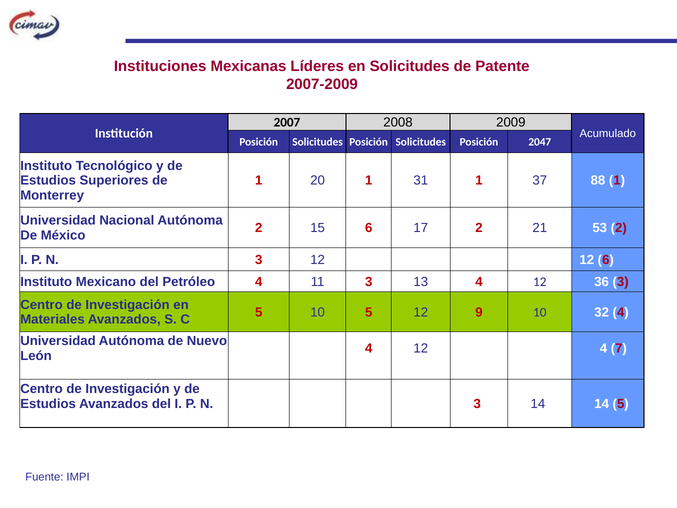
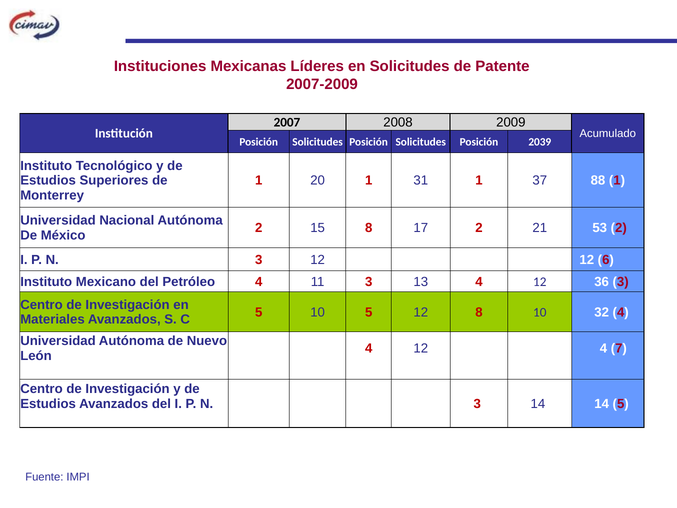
2047: 2047 -> 2039
15 6: 6 -> 8
12 9: 9 -> 8
